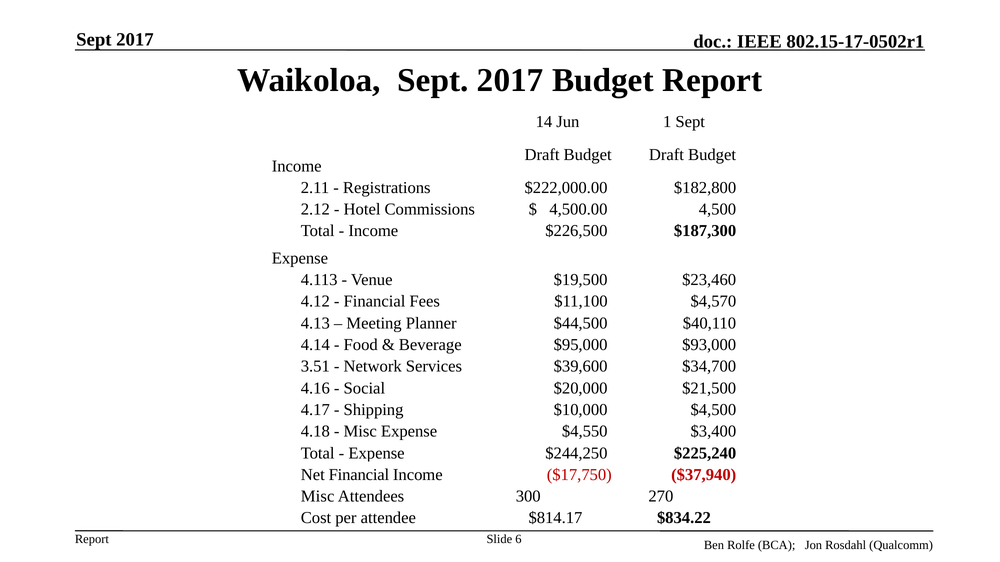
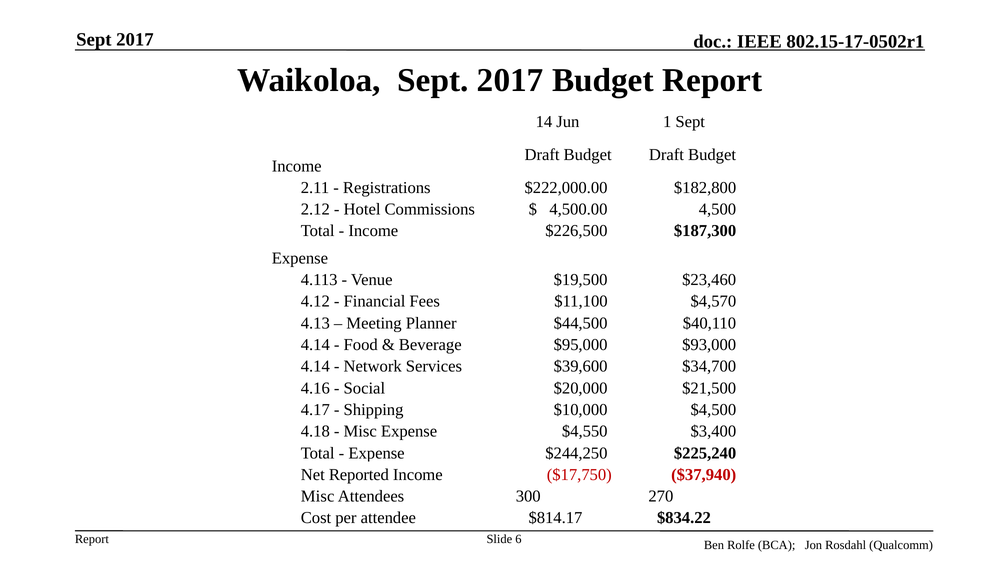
3.51 at (315, 367): 3.51 -> 4.14
Net Financial: Financial -> Reported
